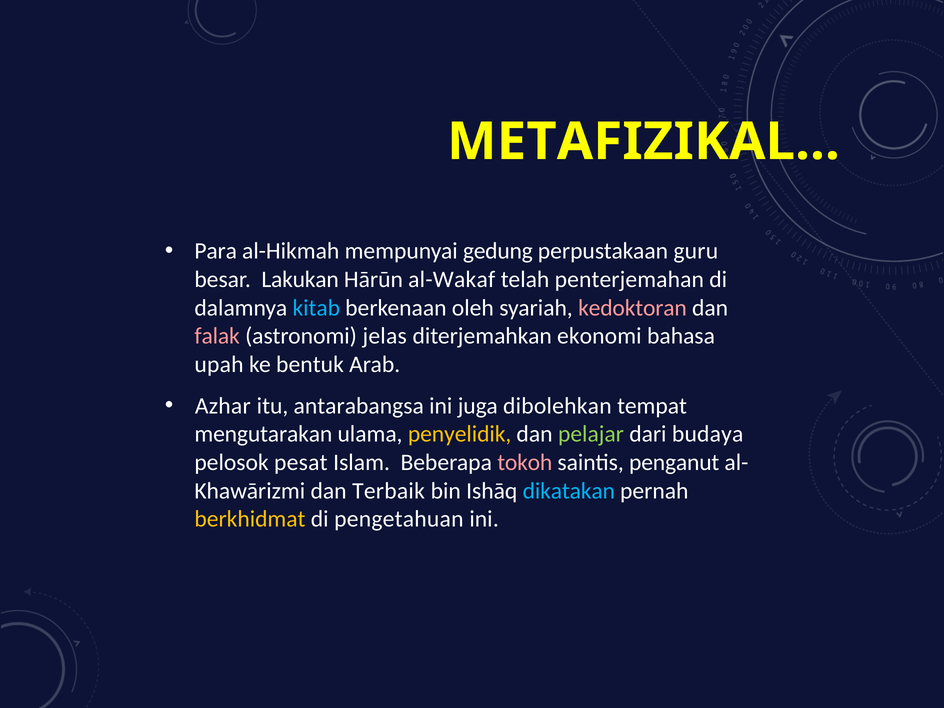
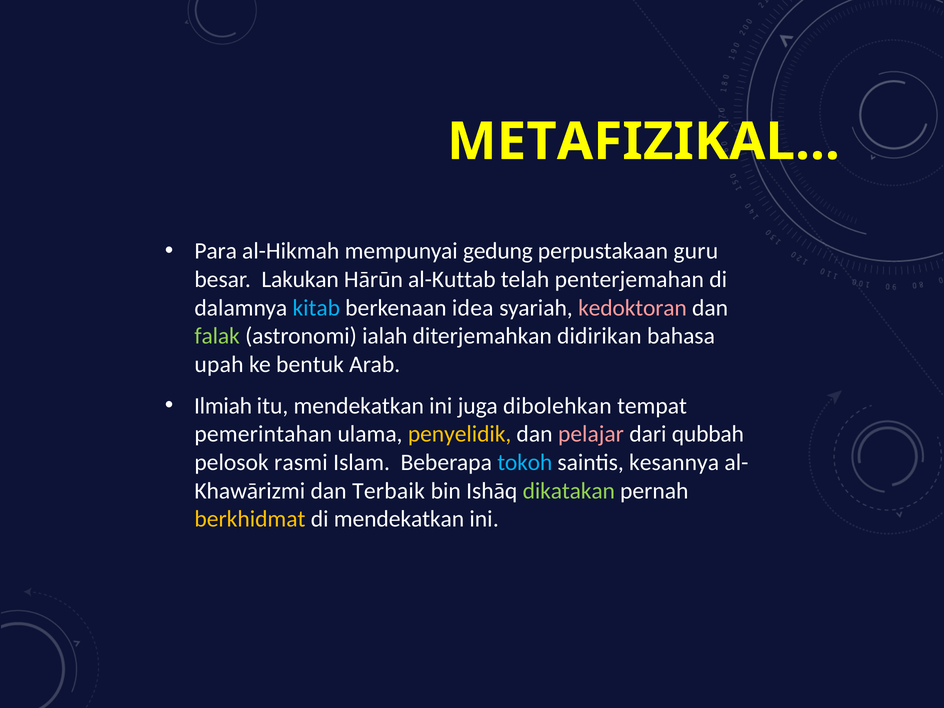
al-Wakaf: al-Wakaf -> al-Kuttab
oleh: oleh -> idea
falak colour: pink -> light green
jelas: jelas -> ialah
ekonomi: ekonomi -> didirikan
Azhar: Azhar -> Ilmiah
itu antarabangsa: antarabangsa -> mendekatkan
mengutarakan: mengutarakan -> pemerintahan
pelajar colour: light green -> pink
budaya: budaya -> qubbah
pesat: pesat -> rasmi
tokoh colour: pink -> light blue
penganut: penganut -> kesannya
dikatakan colour: light blue -> light green
di pengetahuan: pengetahuan -> mendekatkan
